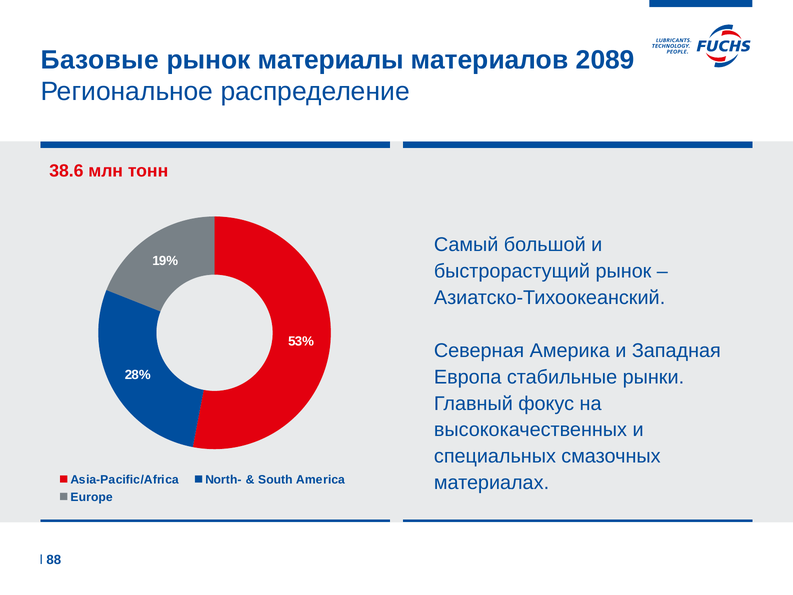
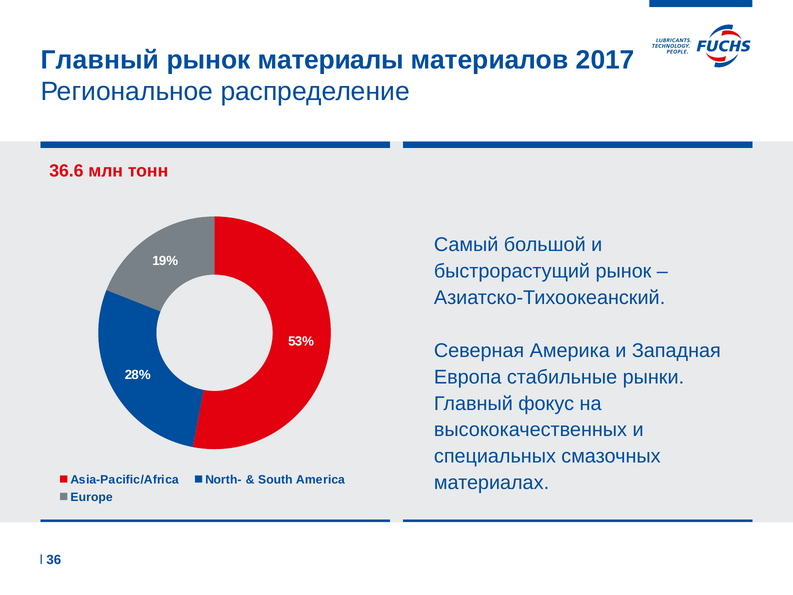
Базовые at (100, 60): Базовые -> Главный
2089: 2089 -> 2017
38.6: 38.6 -> 36.6
88: 88 -> 36
